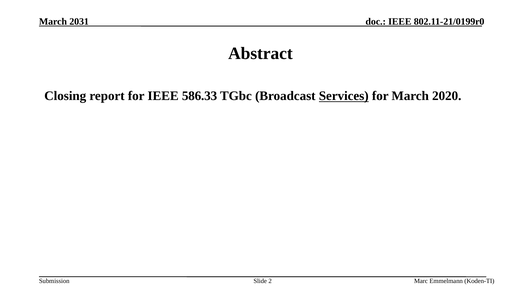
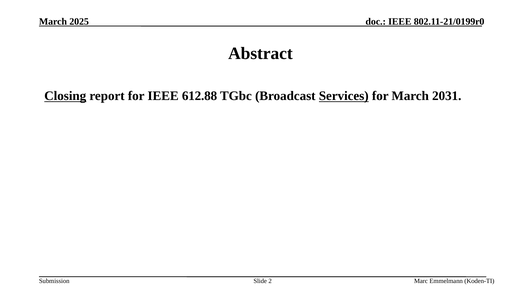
2031: 2031 -> 2025
Closing underline: none -> present
586.33: 586.33 -> 612.88
2020: 2020 -> 2031
